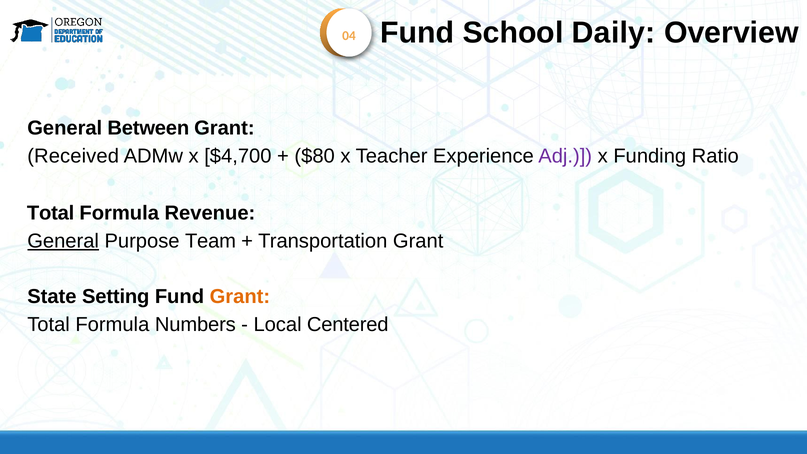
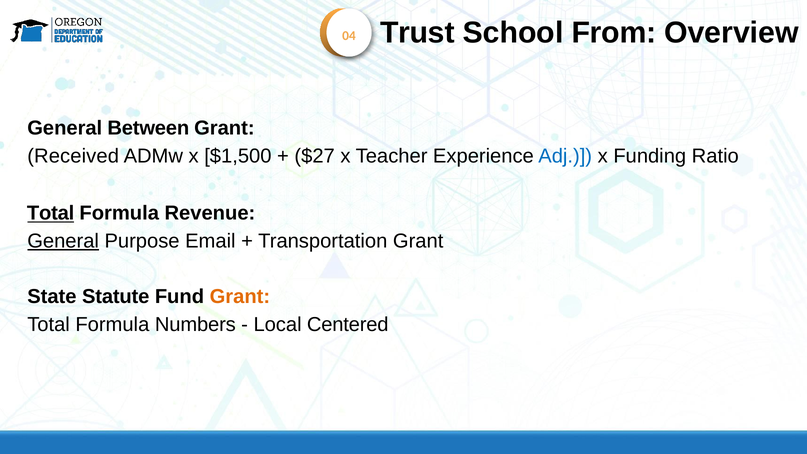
Fund at (417, 33): Fund -> Trust
Daily: Daily -> From
$4,700: $4,700 -> $1,500
$80: $80 -> $27
Adj colour: purple -> blue
Total at (51, 213) underline: none -> present
Team: Team -> Email
Setting: Setting -> Statute
